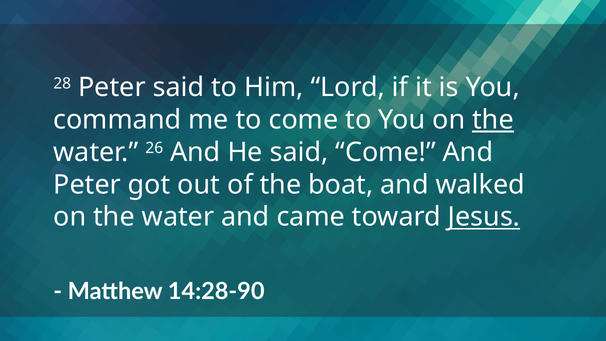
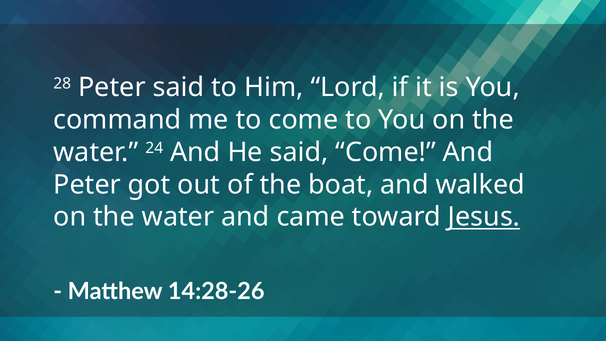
the at (493, 120) underline: present -> none
26: 26 -> 24
14:28-90: 14:28-90 -> 14:28-26
